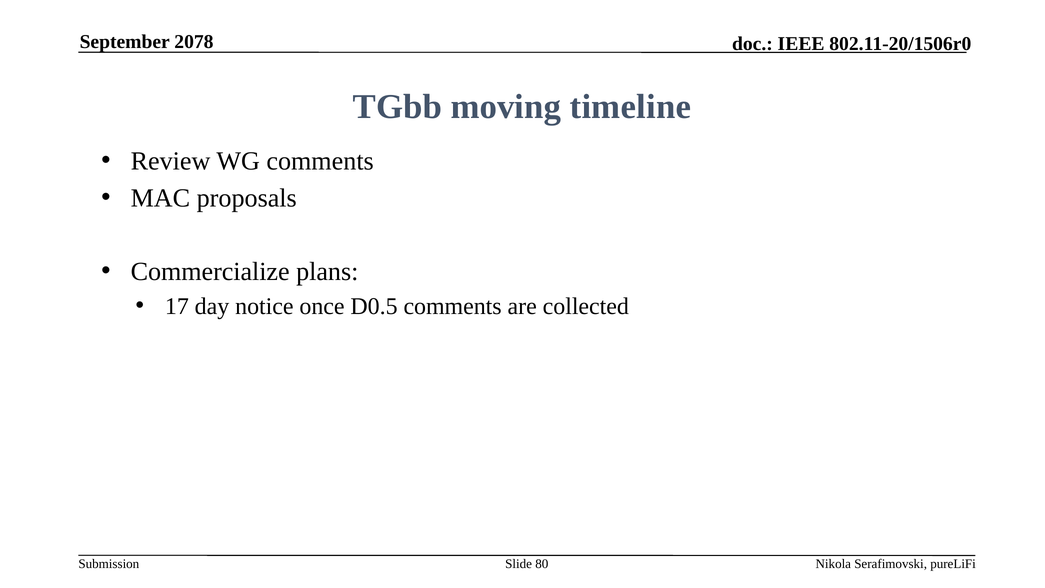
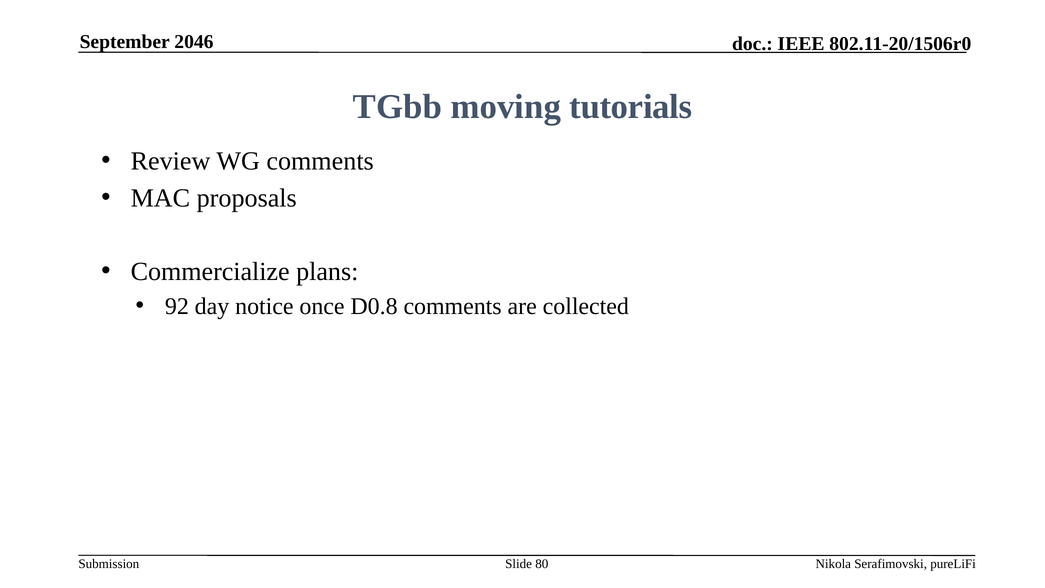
2078: 2078 -> 2046
timeline: timeline -> tutorials
17: 17 -> 92
D0.5: D0.5 -> D0.8
